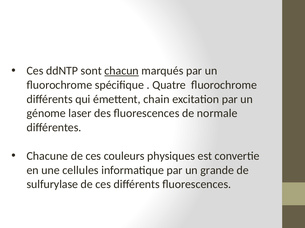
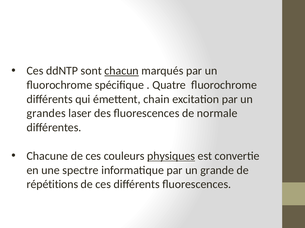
génome: génome -> grandes
physiques underline: none -> present
cellules: cellules -> spectre
sulfurylase: sulfurylase -> répétitions
